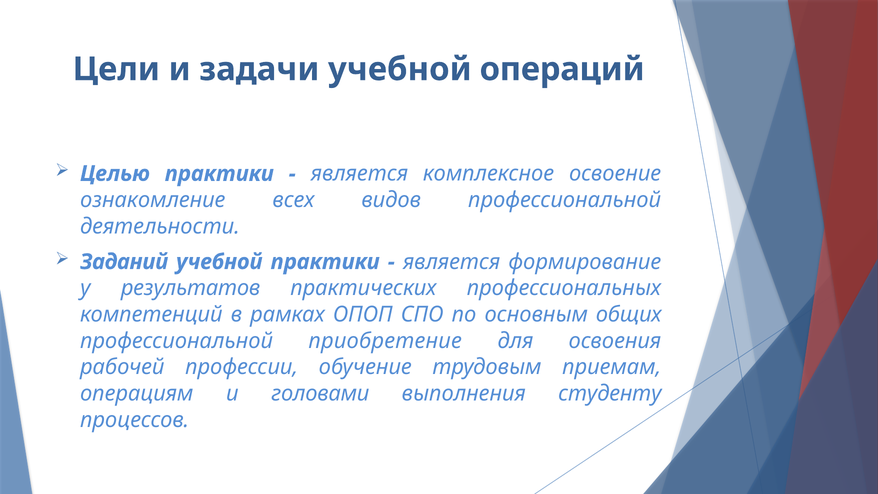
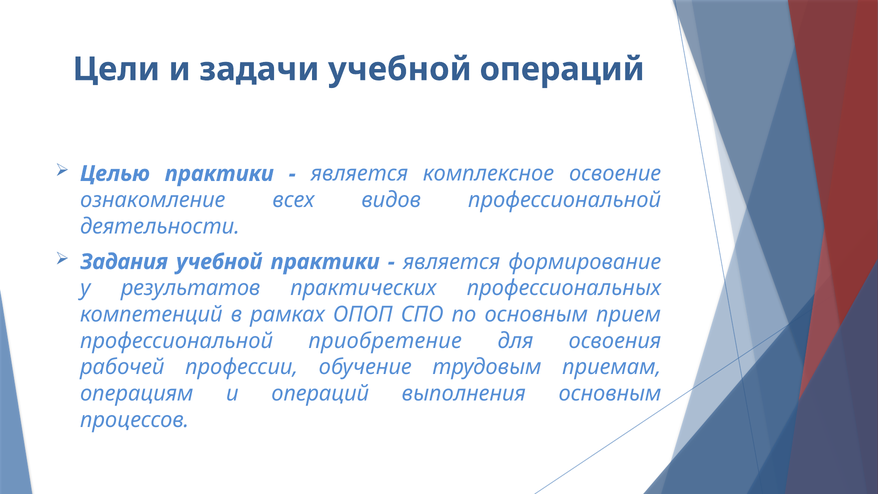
Заданий: Заданий -> Задания
общих: общих -> прием
и головами: головами -> операций
выполнения студенту: студенту -> основным
